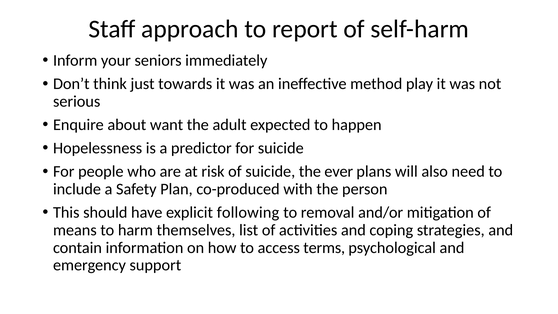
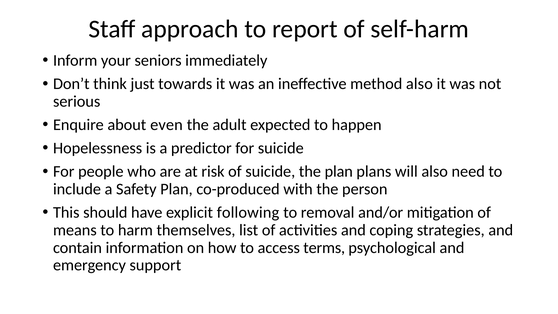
method play: play -> also
want: want -> even
the ever: ever -> plan
